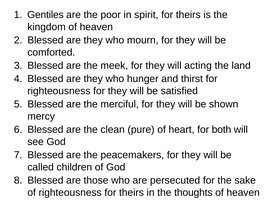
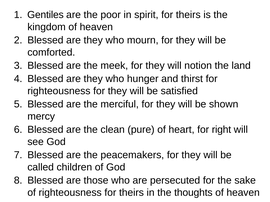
acting: acting -> notion
both: both -> right
